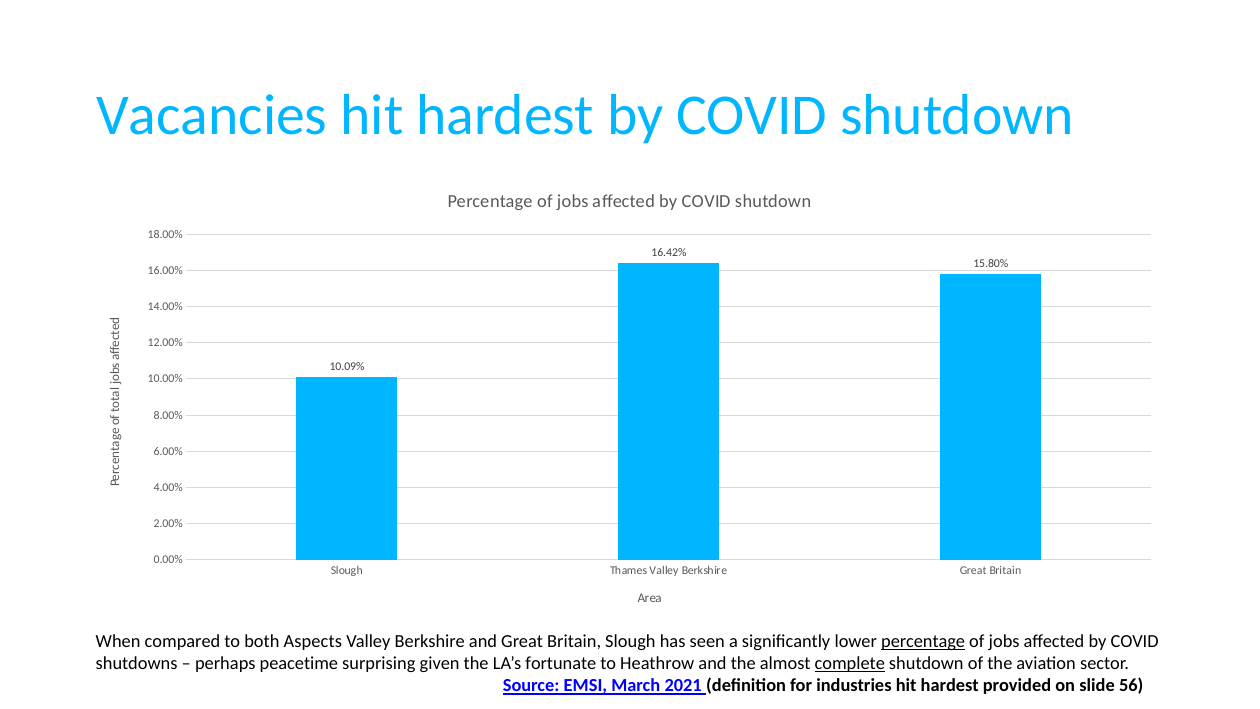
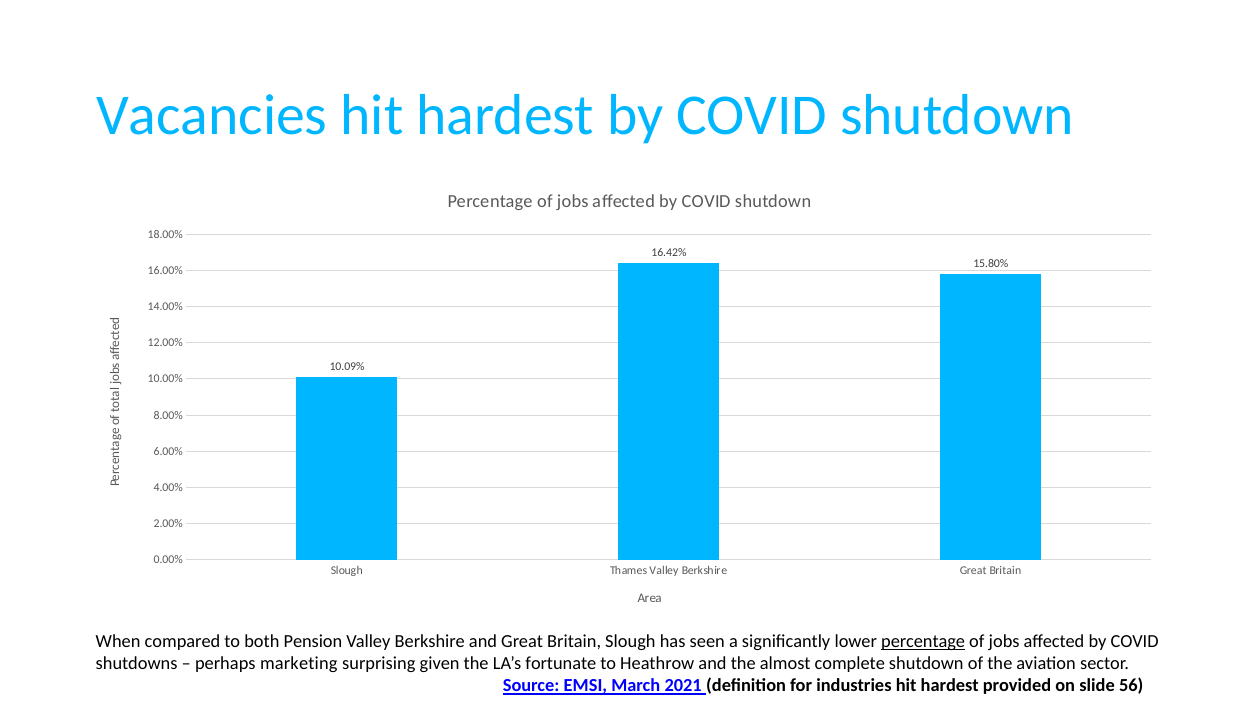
Aspects: Aspects -> Pension
peacetime: peacetime -> marketing
complete underline: present -> none
